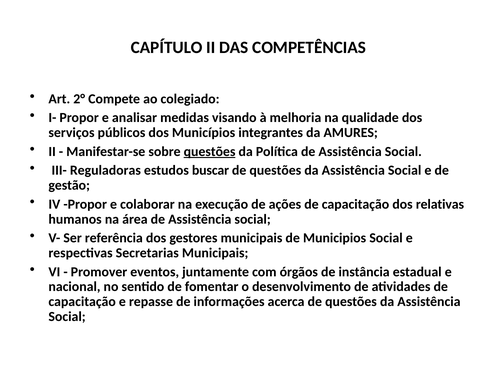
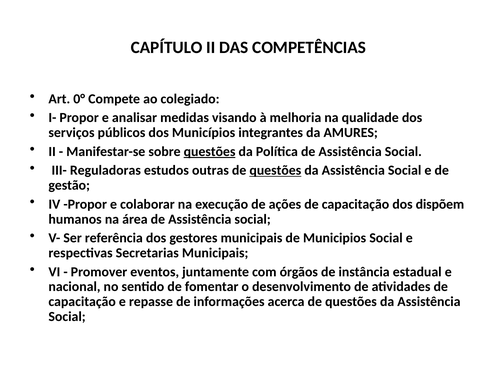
2°: 2° -> 0°
buscar: buscar -> outras
questões at (275, 170) underline: none -> present
relativas: relativas -> dispõem
